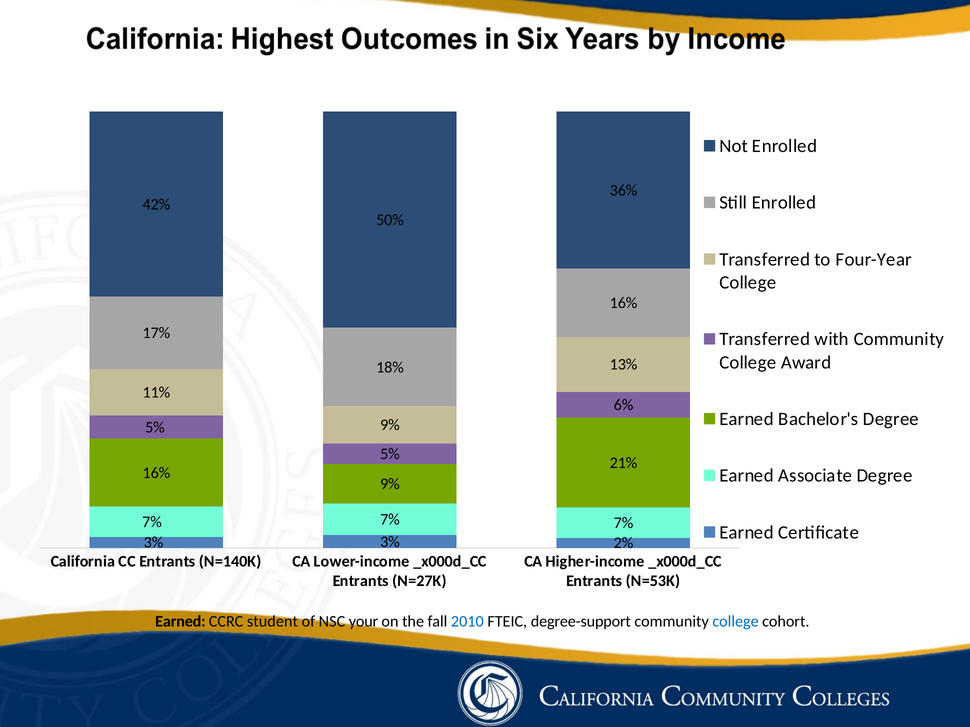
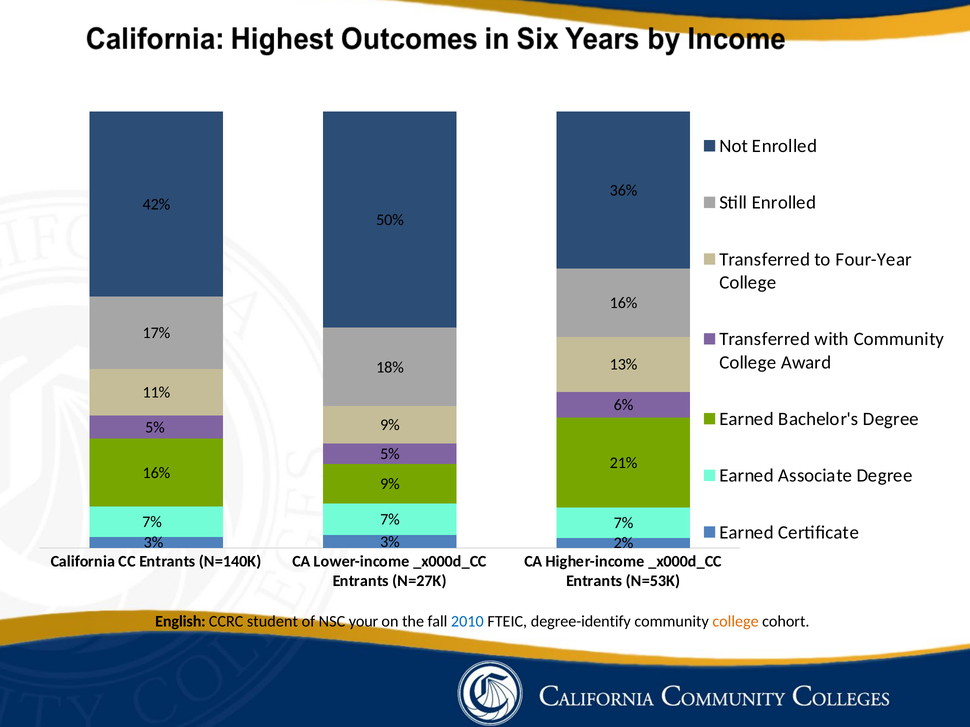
Earned at (180, 622): Earned -> English
degree-support: degree-support -> degree-identify
college at (736, 622) colour: blue -> orange
